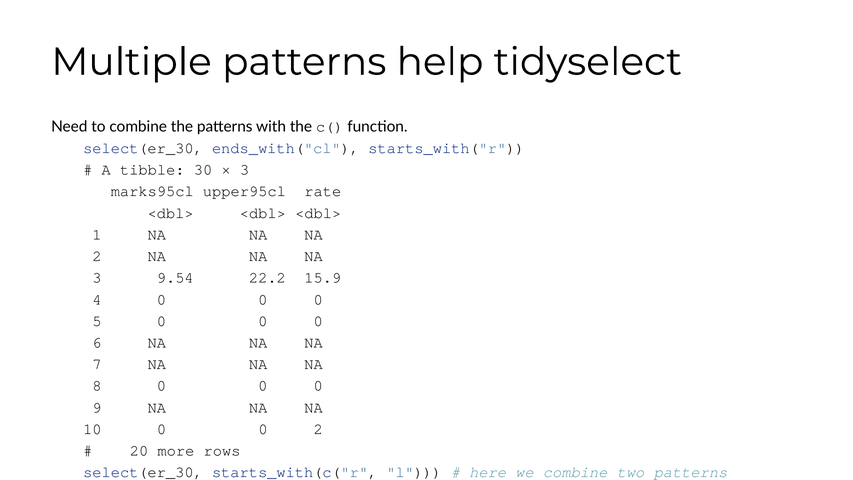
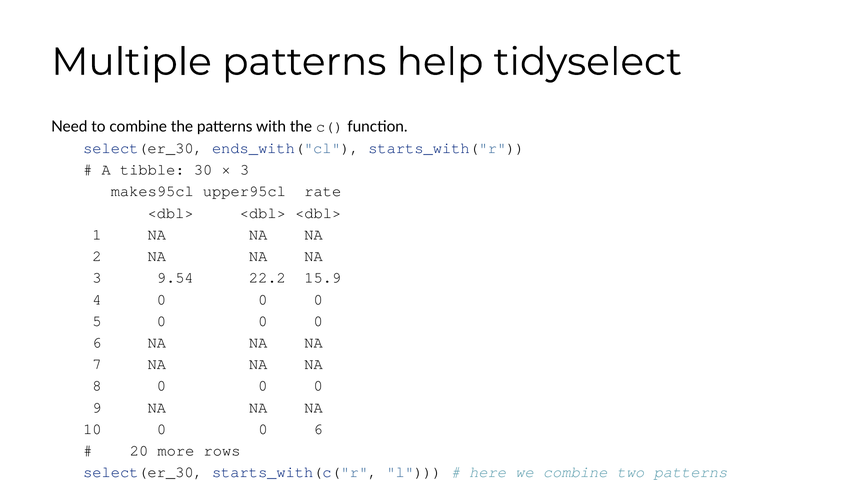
marks95cl: marks95cl -> makes95cl
10 0 0 2: 2 -> 6
